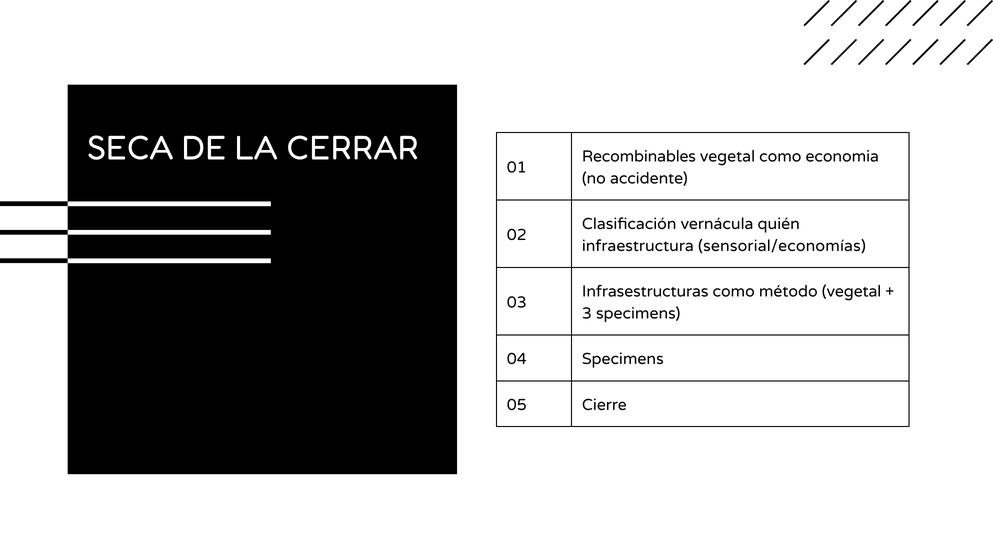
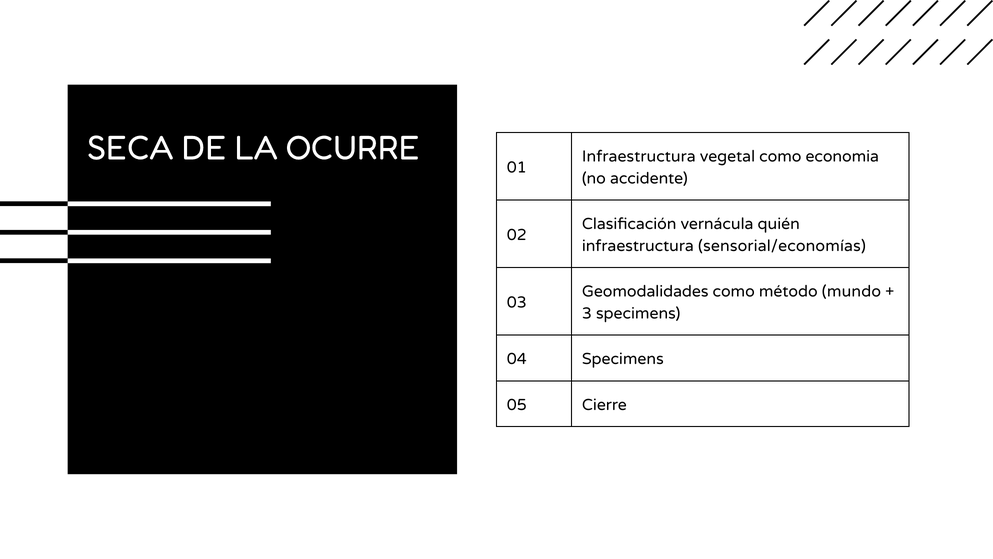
CERRAR: CERRAR -> OCURRE
Recombinables at (639, 156): Recombinables -> Infraestructura
Infrasestructuras: Infrasestructuras -> Geomodalidades
método vegetal: vegetal -> mundo
